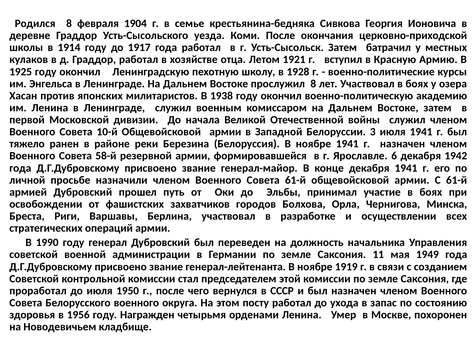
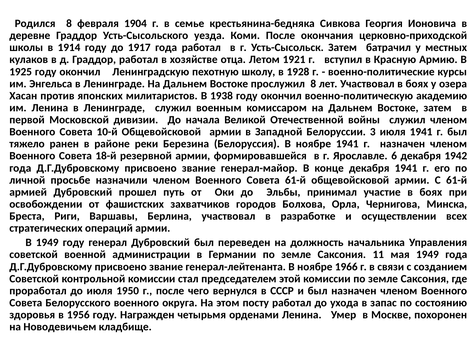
58-й: 58-й -> 18-й
В 1990: 1990 -> 1949
1919: 1919 -> 1966
